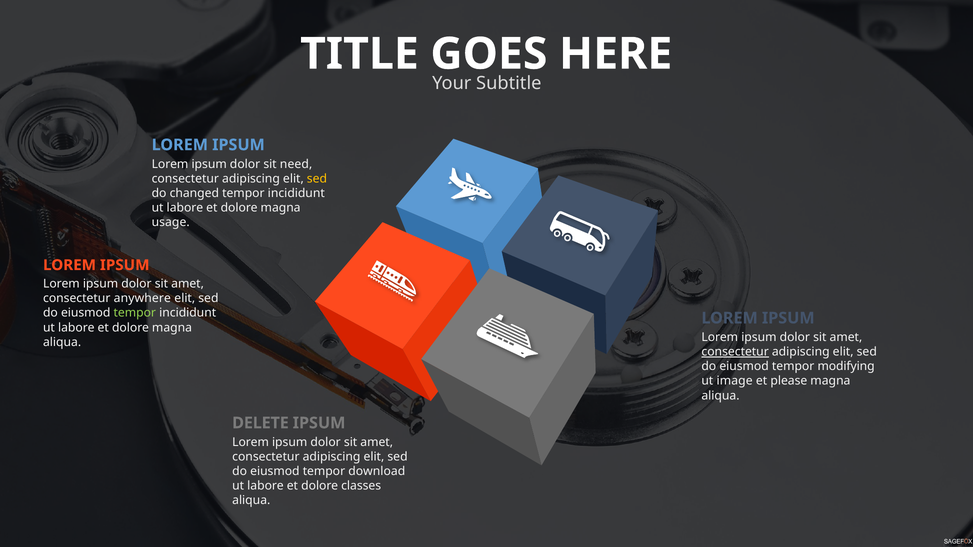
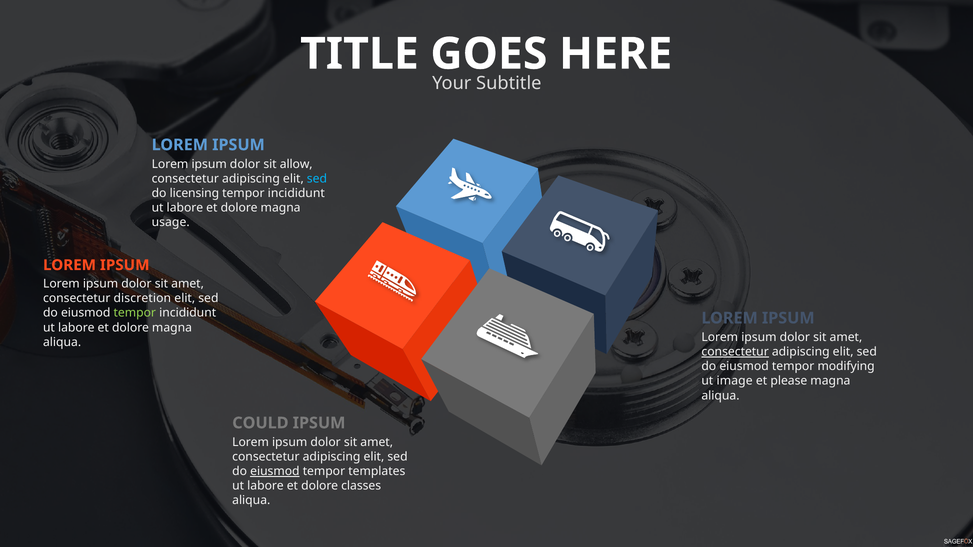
need: need -> allow
sed at (317, 179) colour: yellow -> light blue
changed: changed -> licensing
anywhere: anywhere -> discretion
DELETE: DELETE -> COULD
eiusmod at (275, 472) underline: none -> present
download: download -> templates
